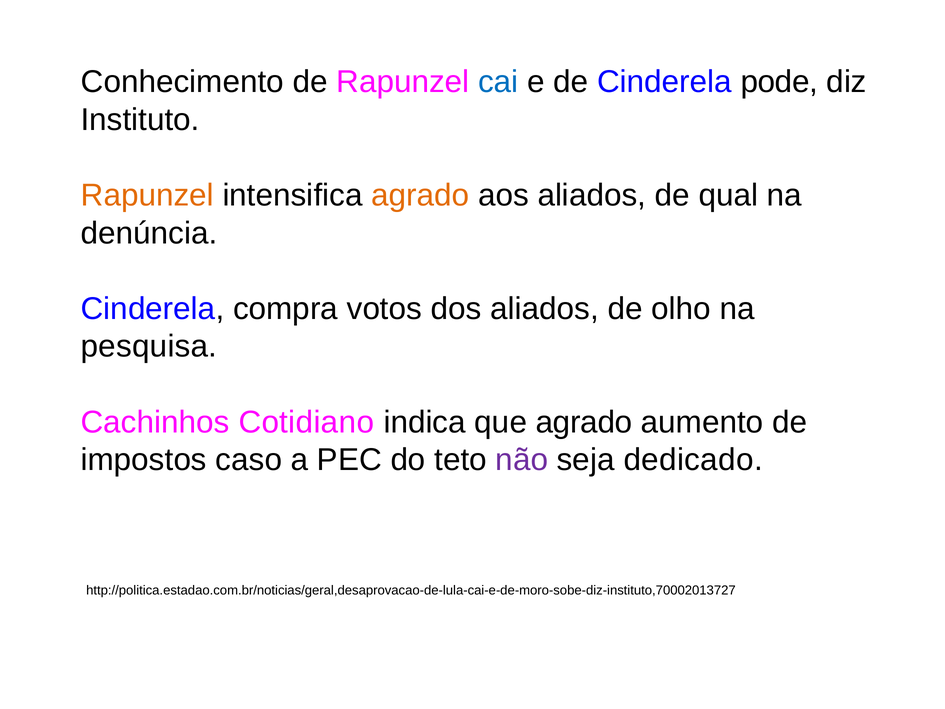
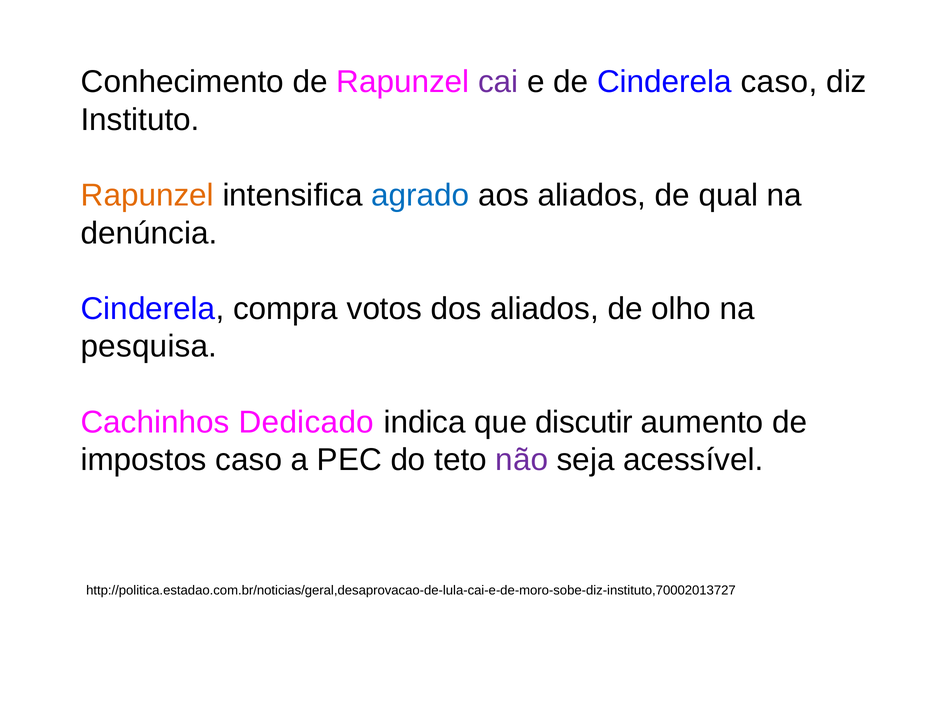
cai colour: blue -> purple
Cinderela pode: pode -> caso
agrado at (420, 195) colour: orange -> blue
Cotidiano: Cotidiano -> Dedicado
que agrado: agrado -> discutir
dedicado: dedicado -> acessível
